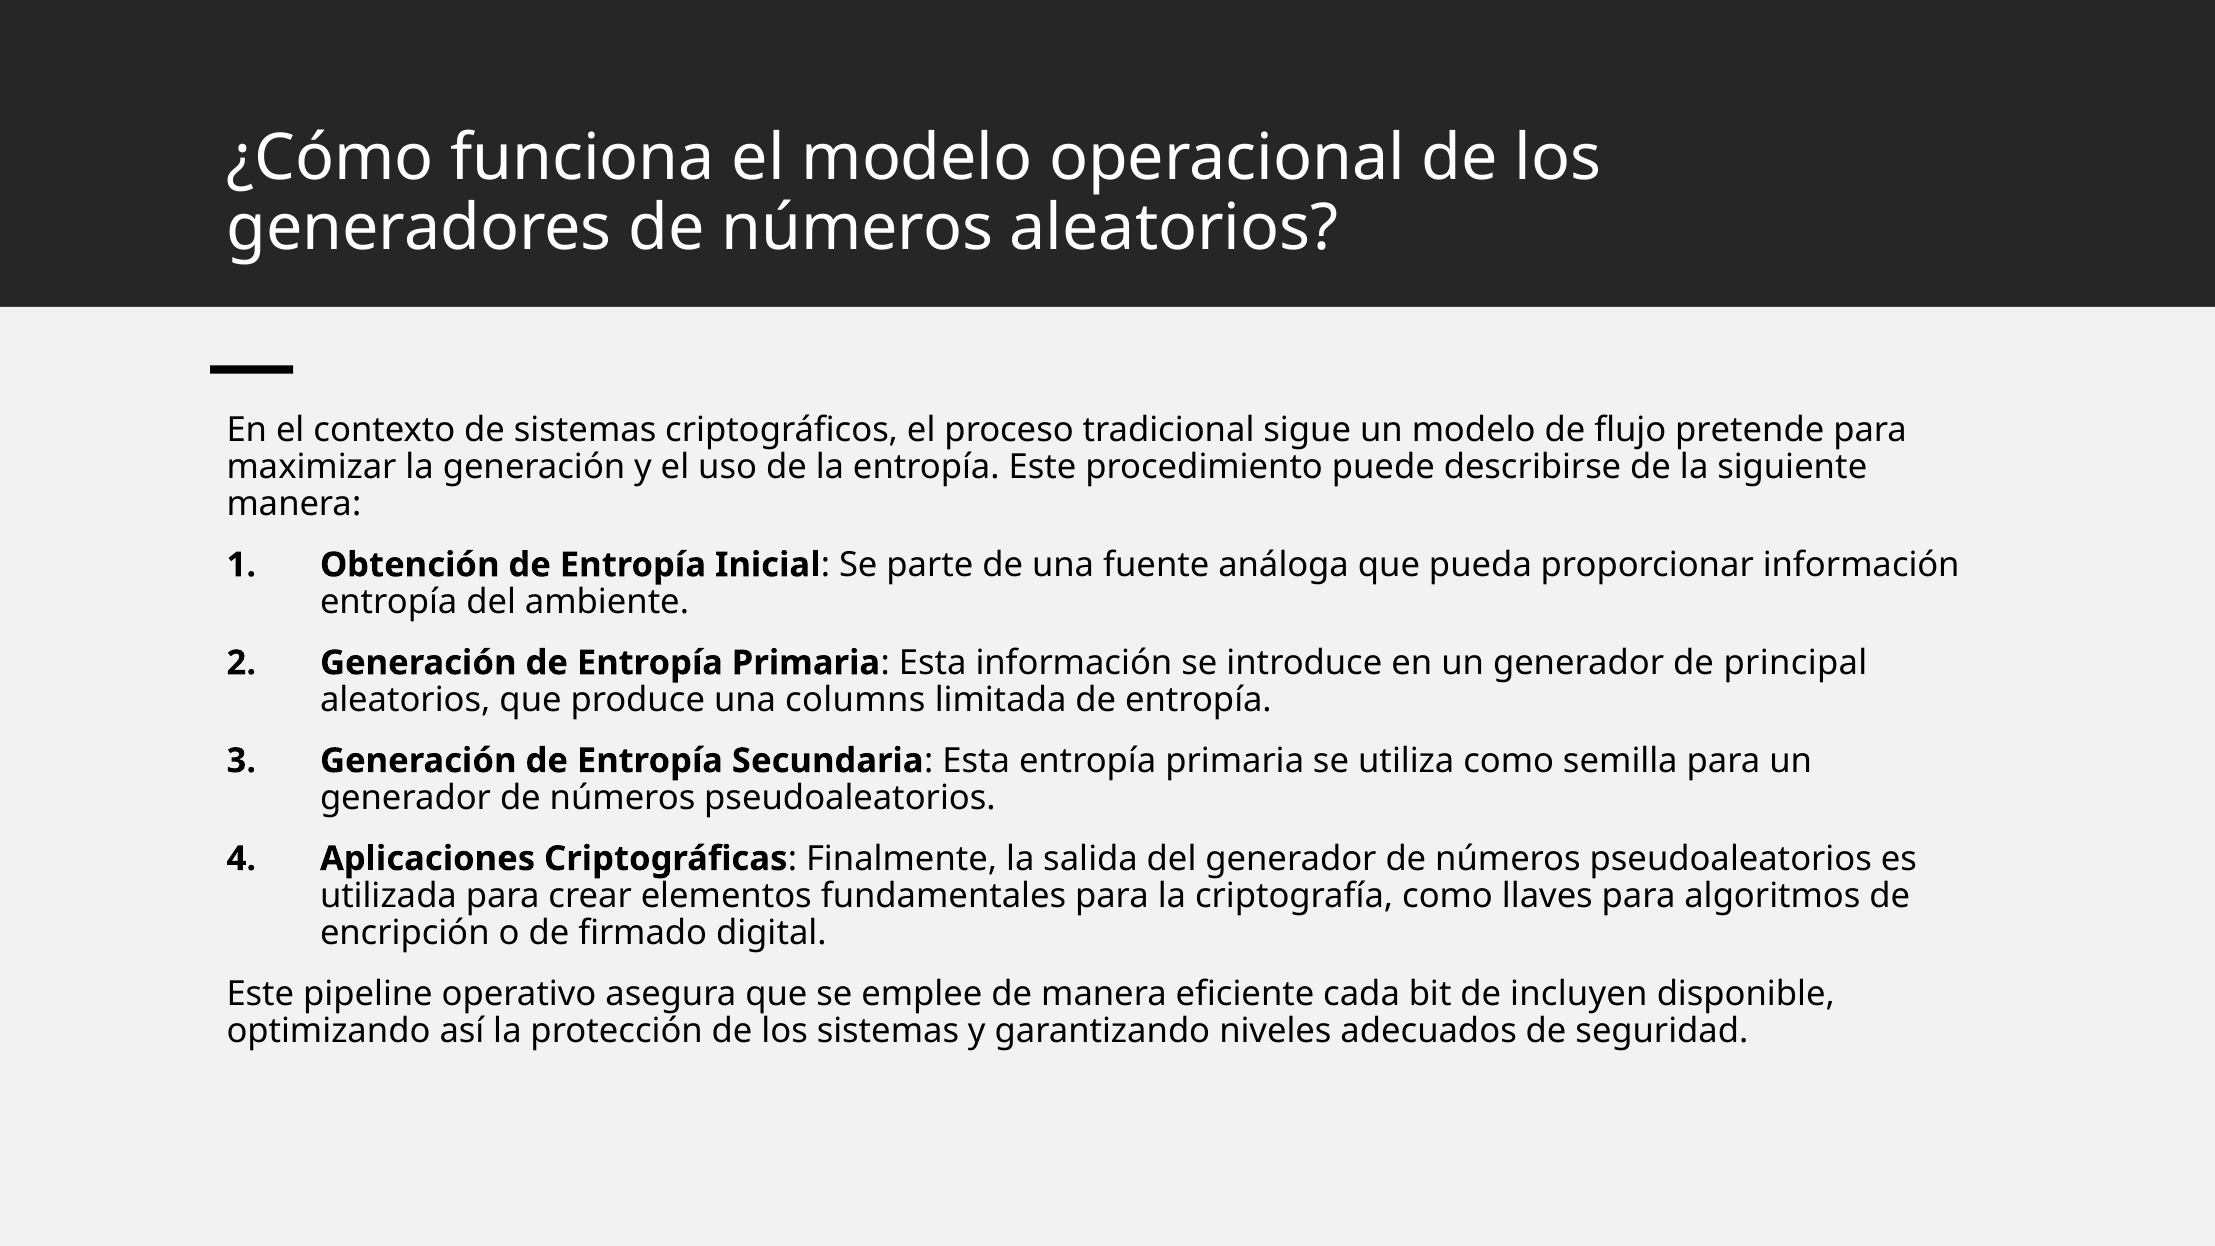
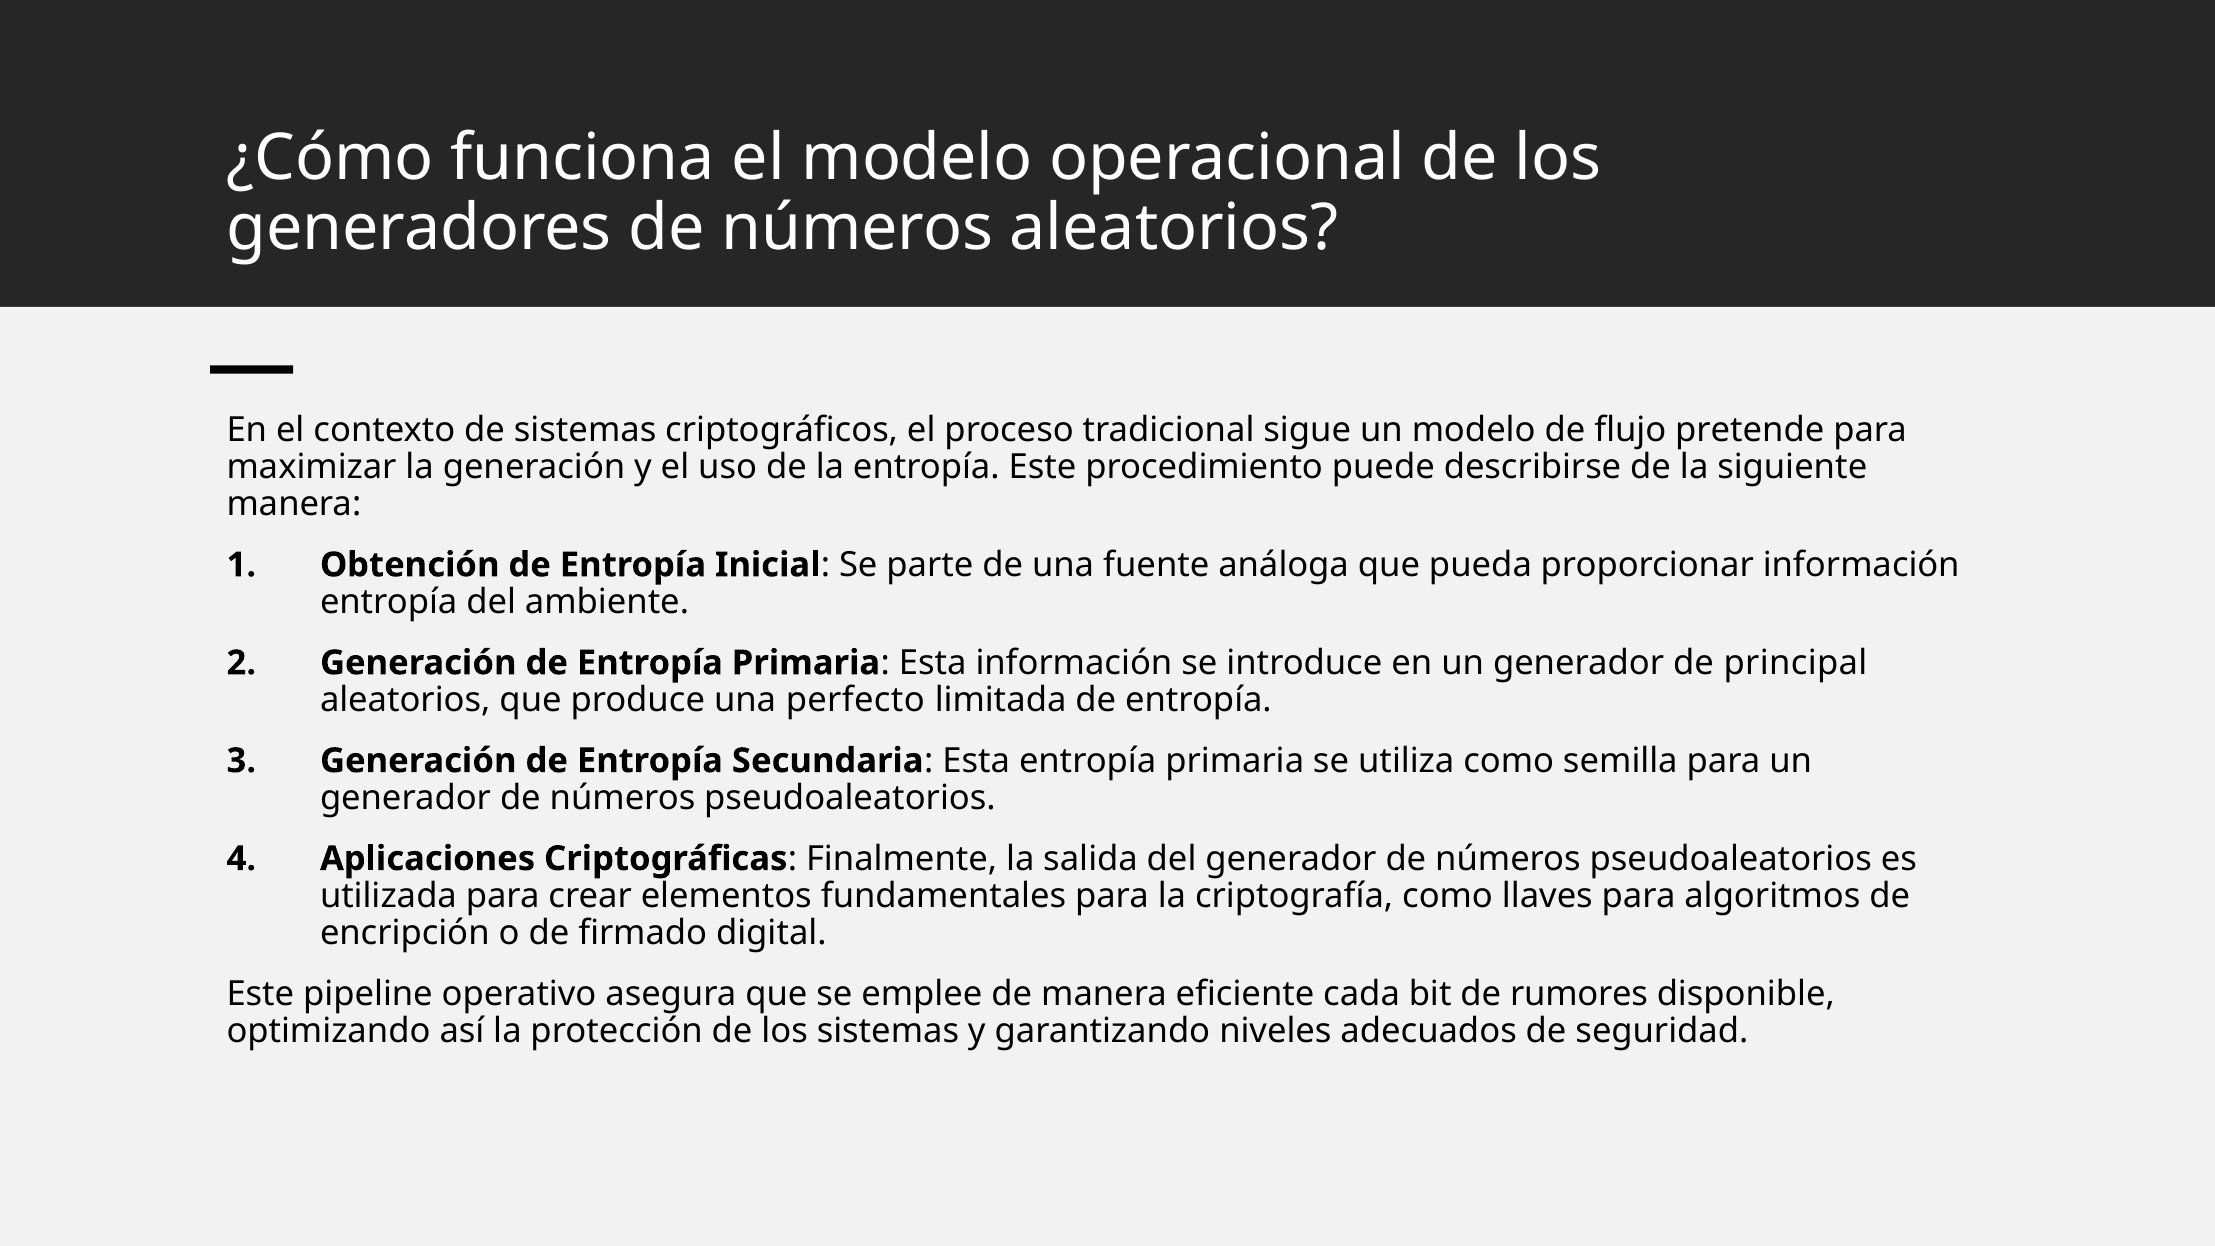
columns: columns -> perfecto
incluyen: incluyen -> rumores
